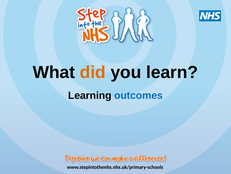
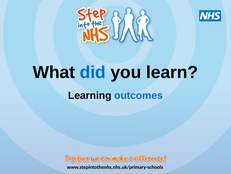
did colour: orange -> blue
